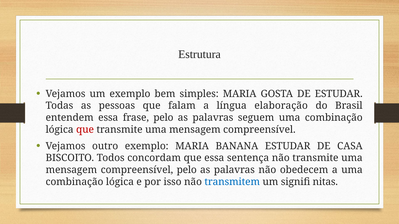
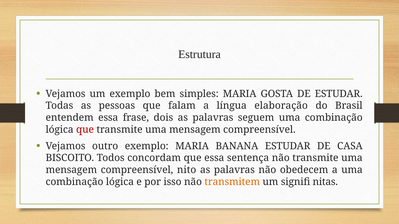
frase pelo: pelo -> dois
compreensível pelo: pelo -> nito
transmitem colour: blue -> orange
